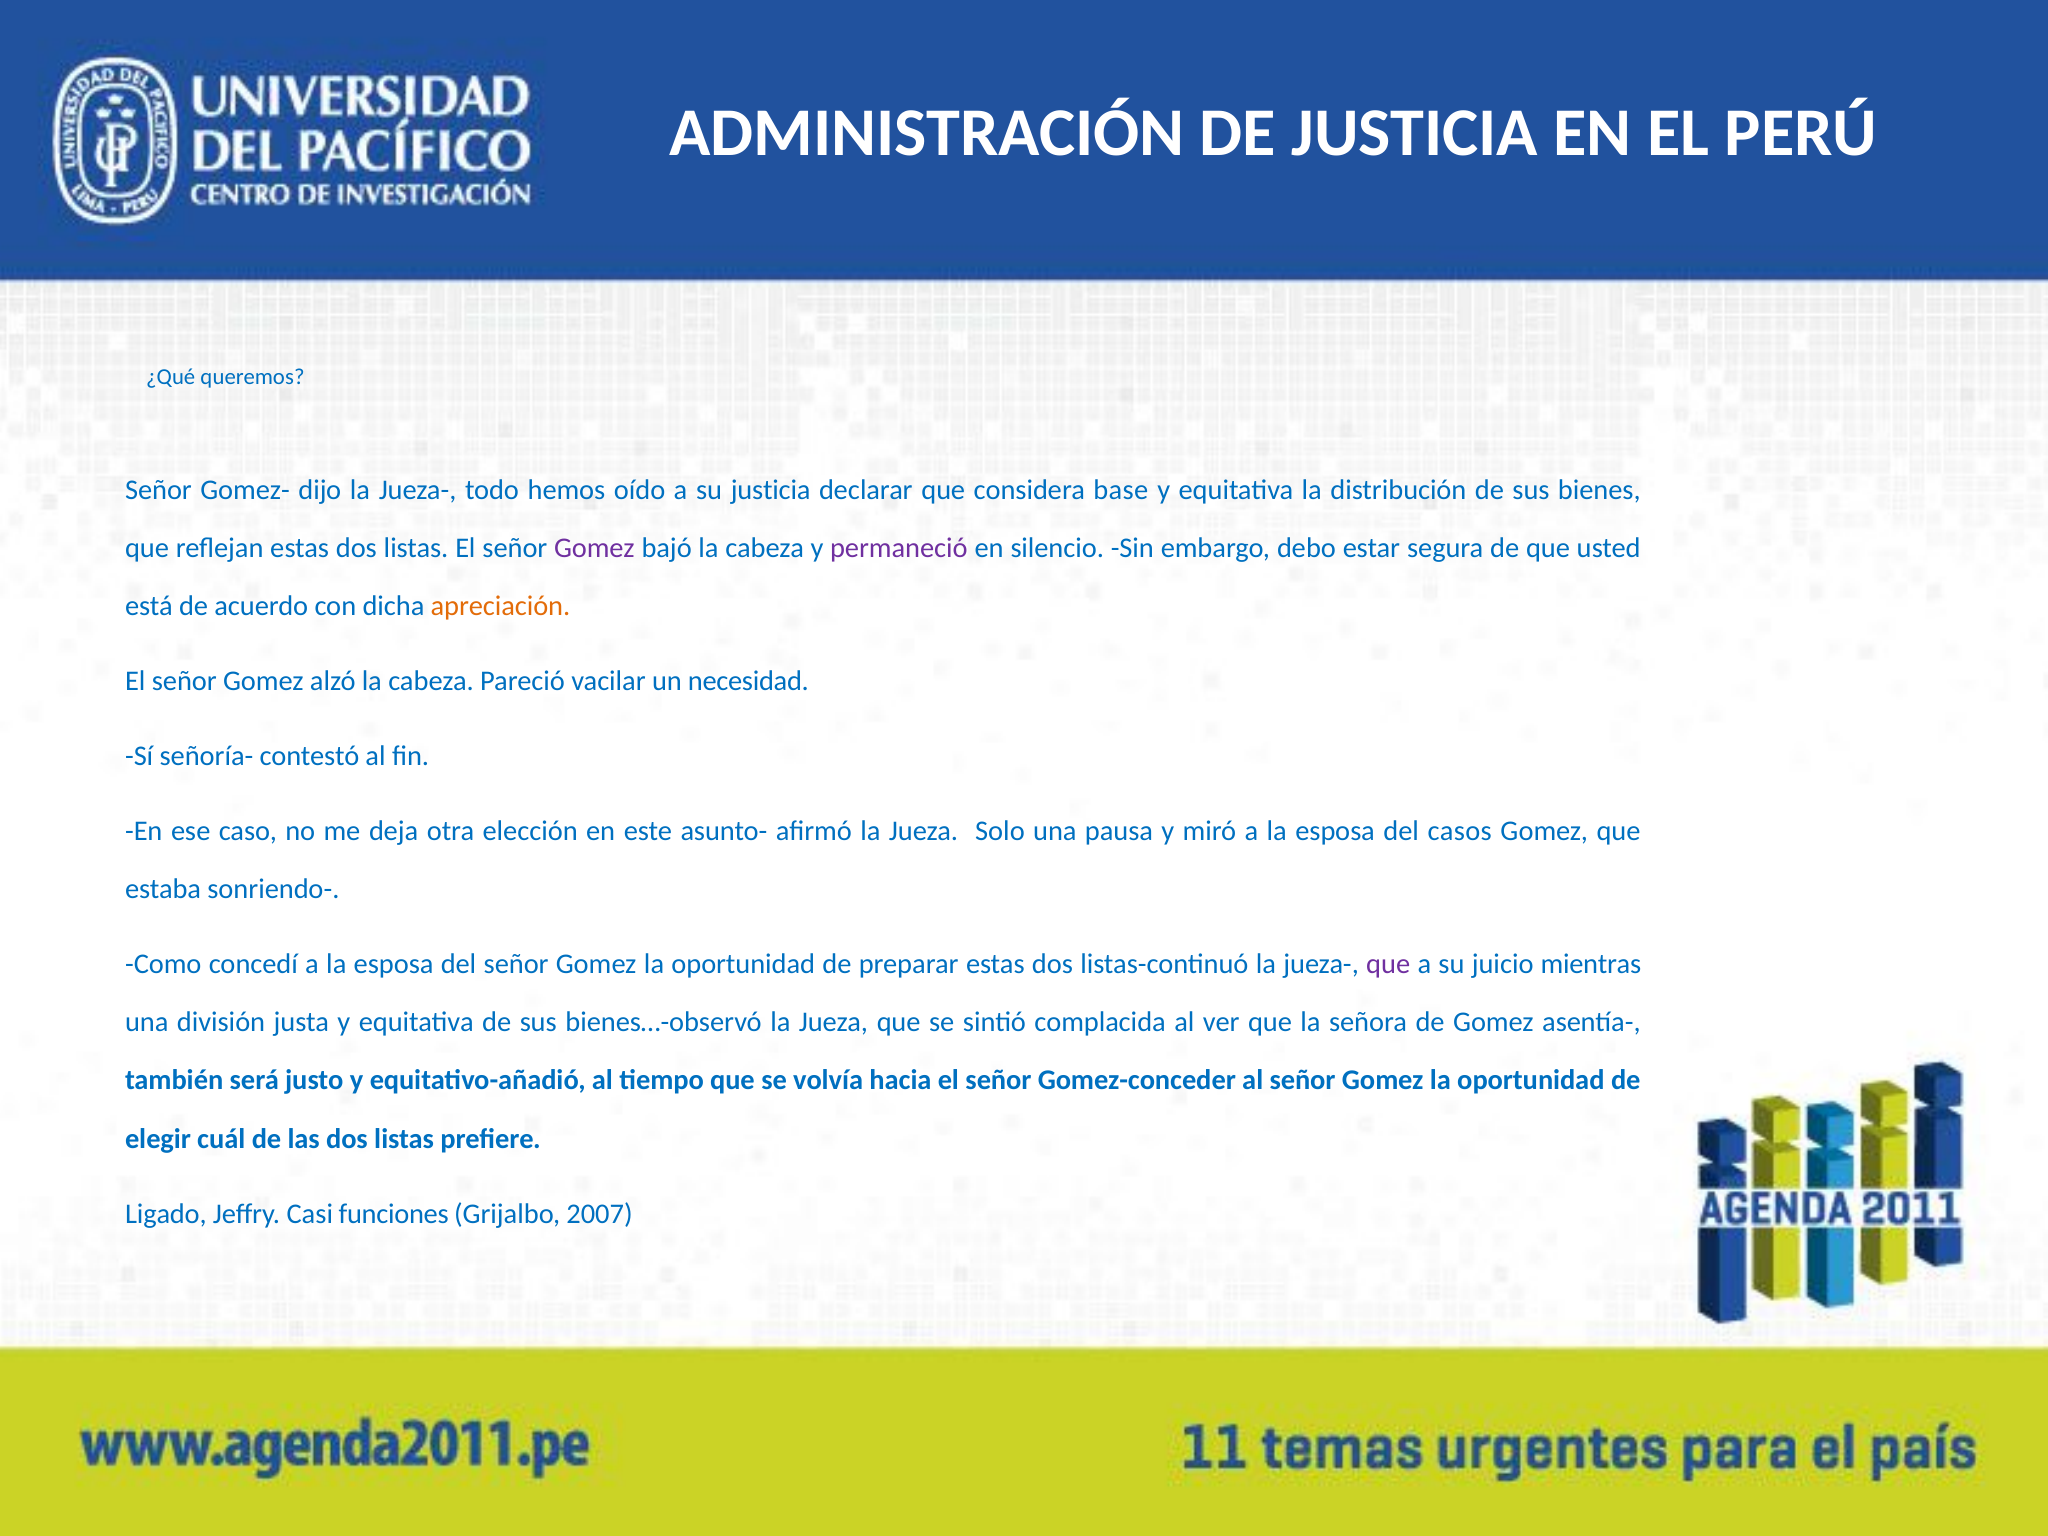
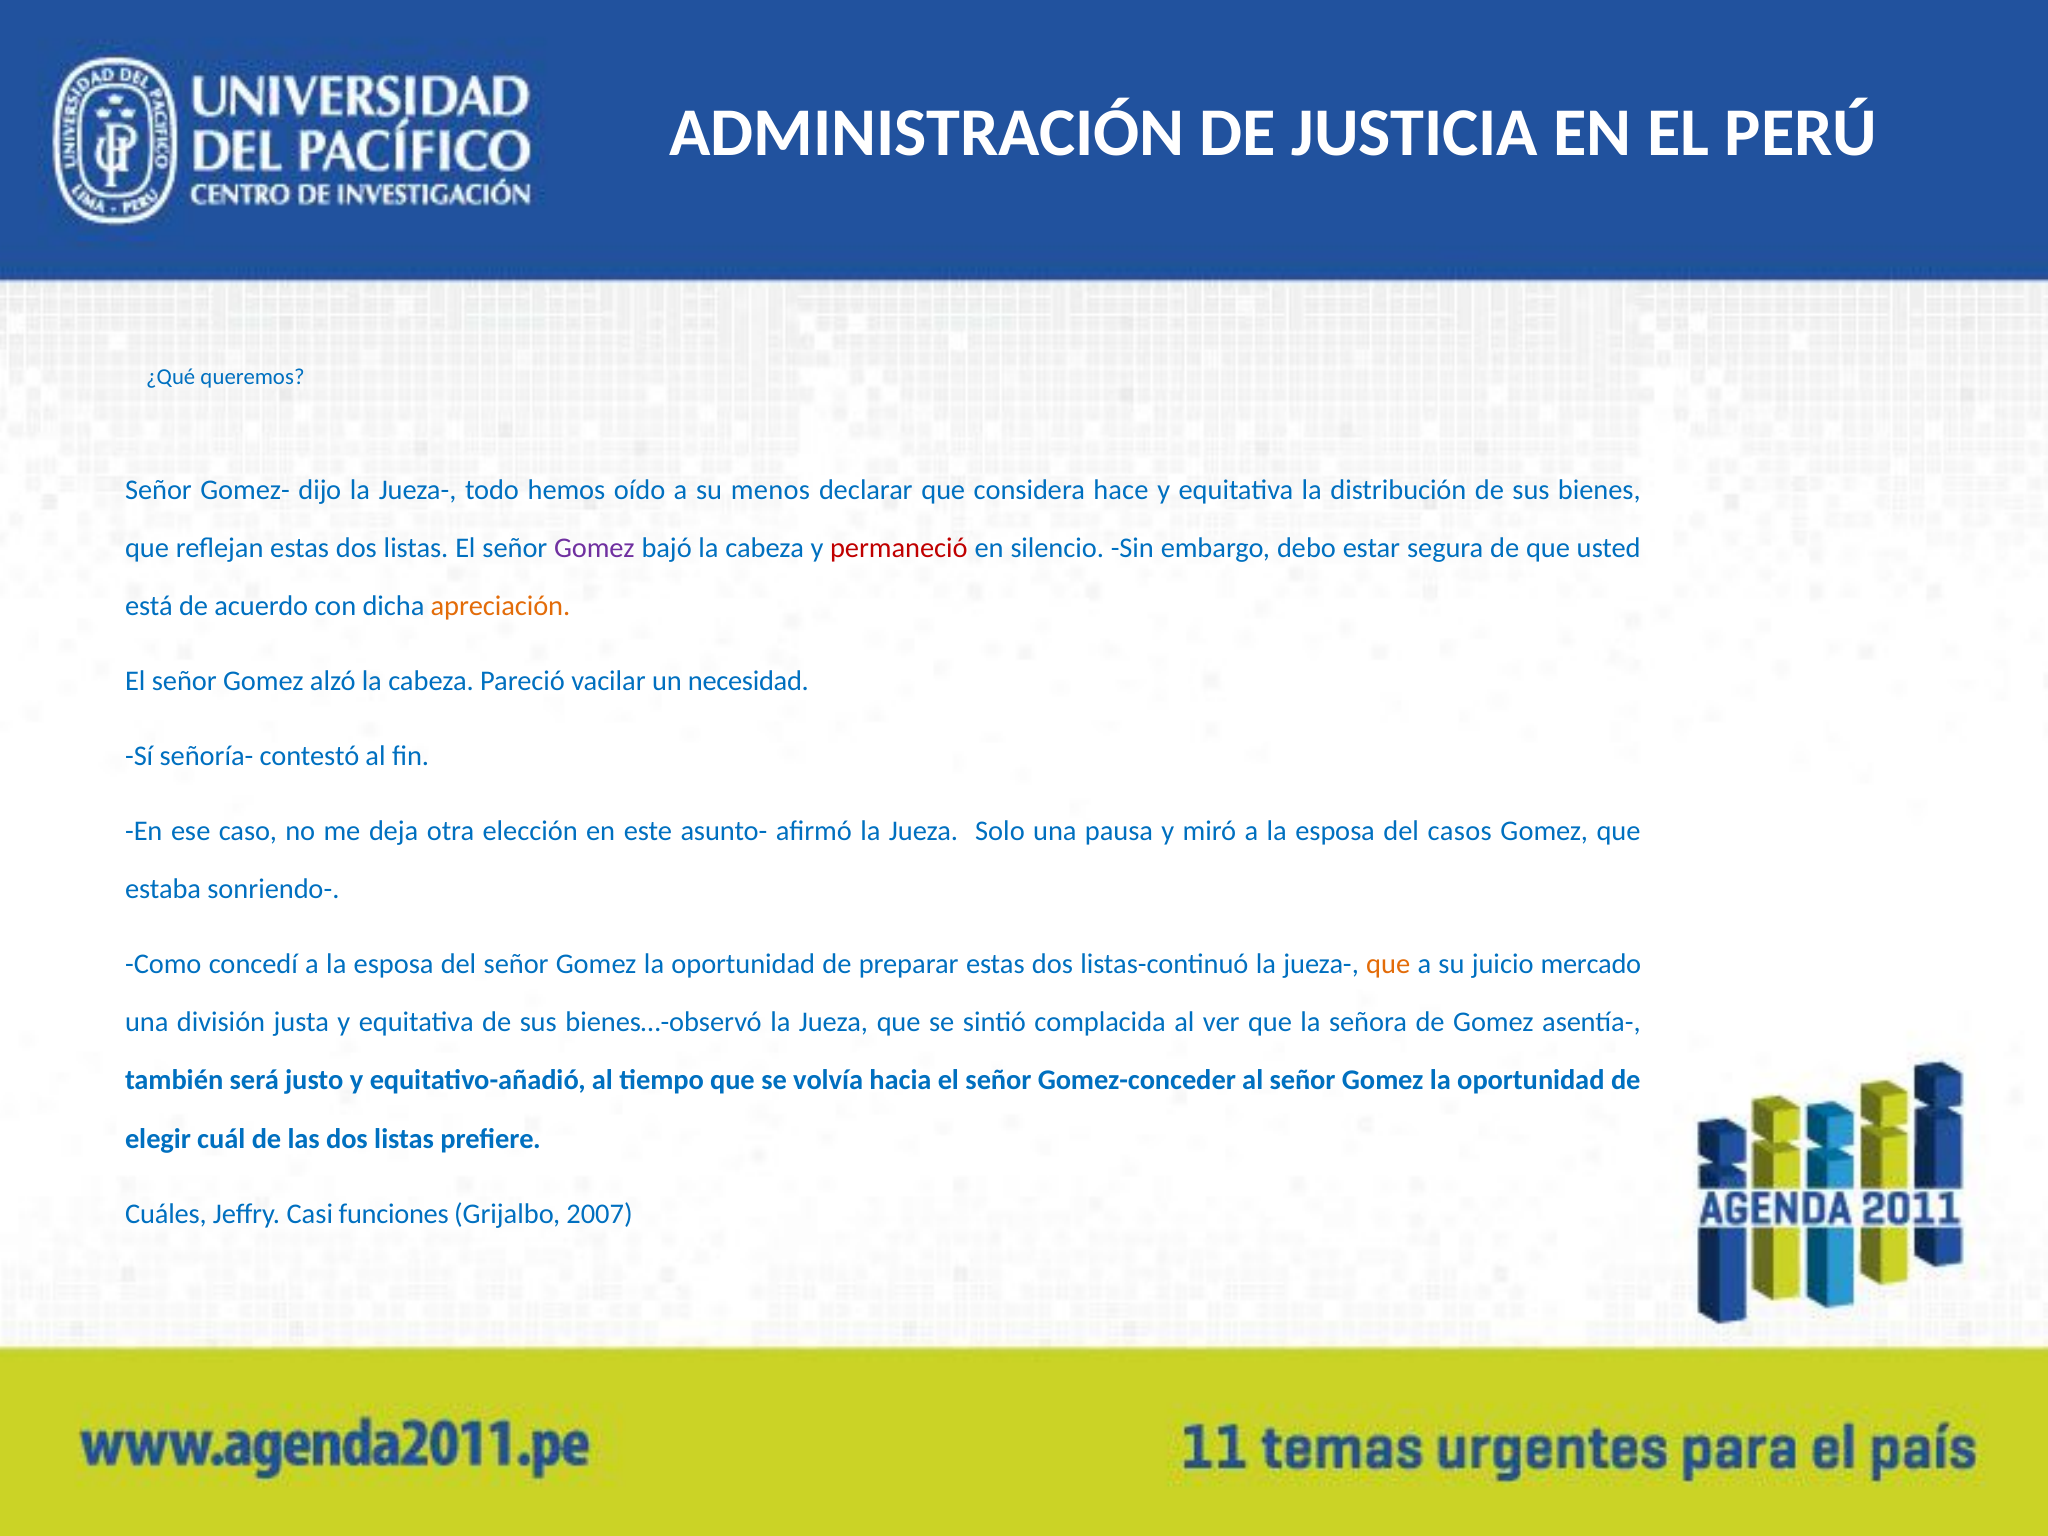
su justicia: justicia -> menos
base: base -> hace
permaneció colour: purple -> red
que at (1388, 964) colour: purple -> orange
mientras: mientras -> mercado
Ligado: Ligado -> Cuáles
